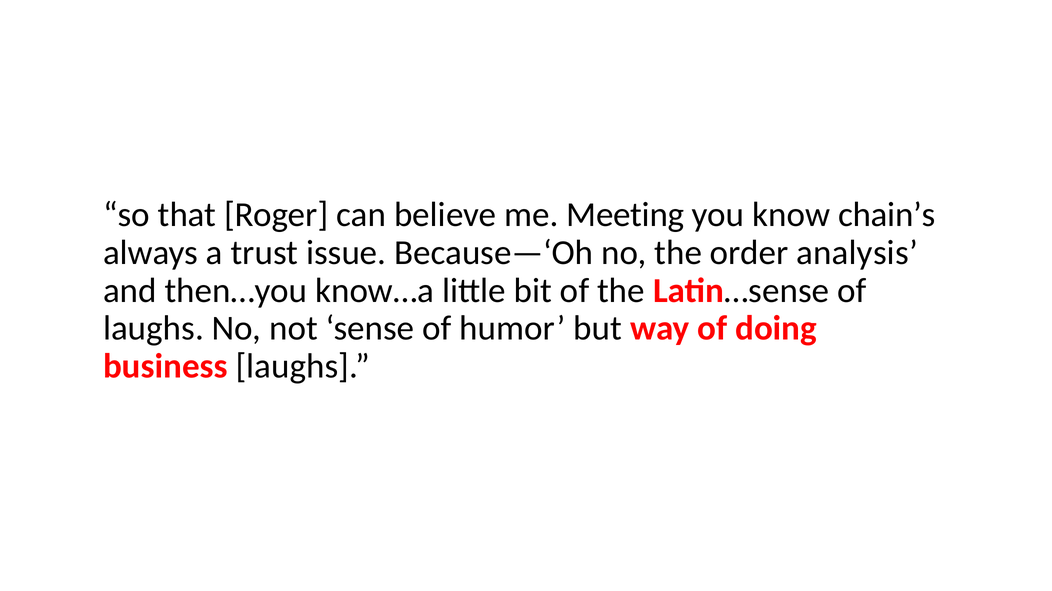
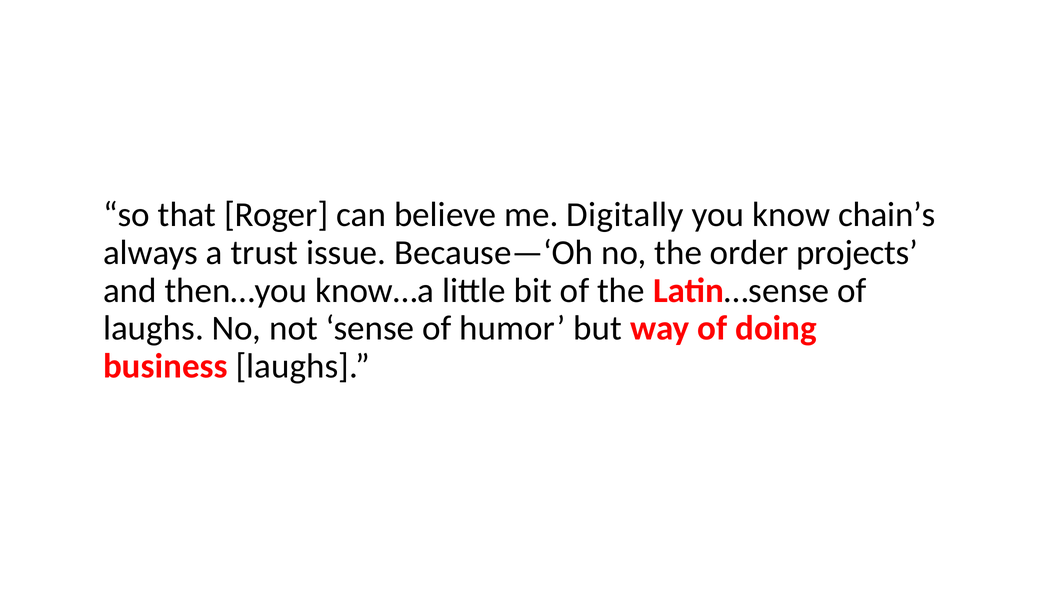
Meeting: Meeting -> Digitally
analysis: analysis -> projects
